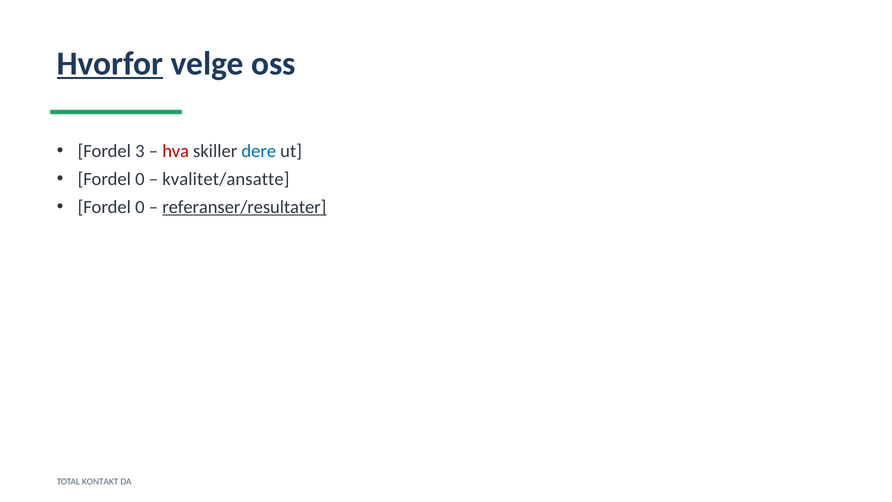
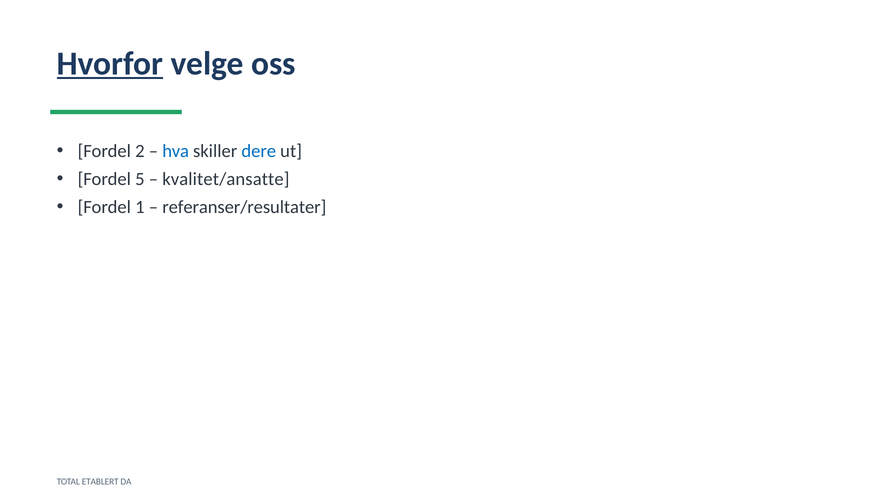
3: 3 -> 2
hva colour: red -> blue
0 at (140, 179): 0 -> 5
0 at (140, 207): 0 -> 1
referanser/resultater underline: present -> none
KONTAKT: KONTAKT -> ETABLERT
